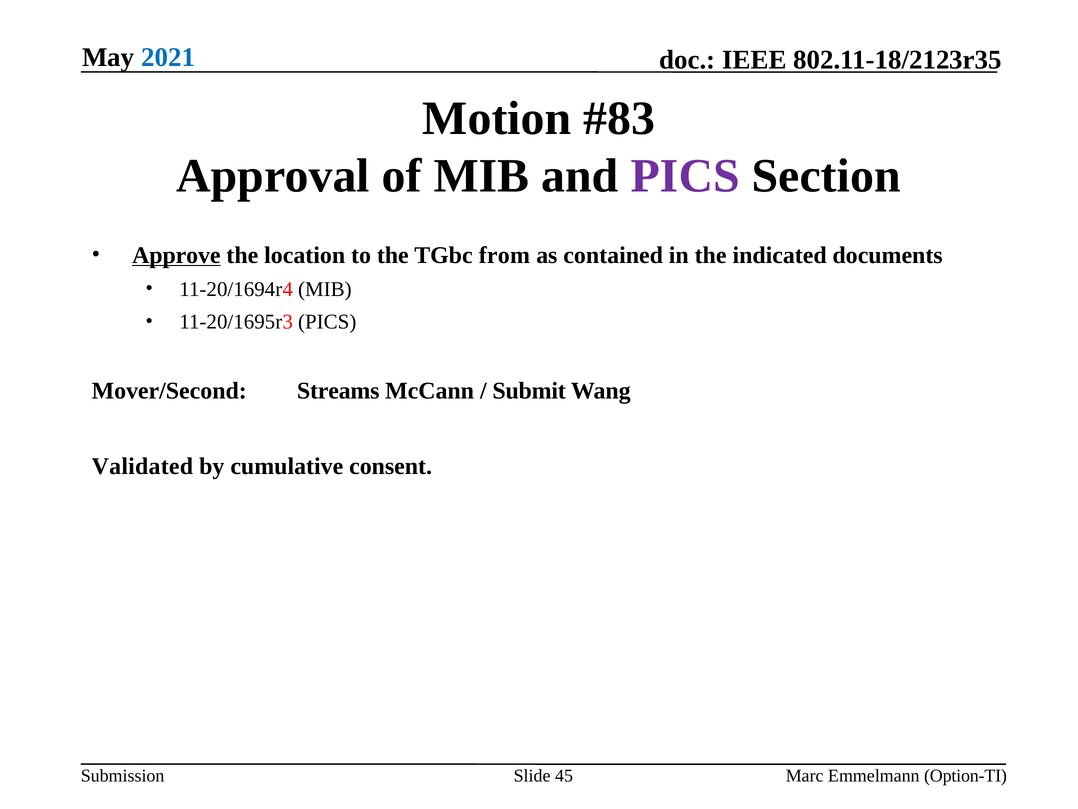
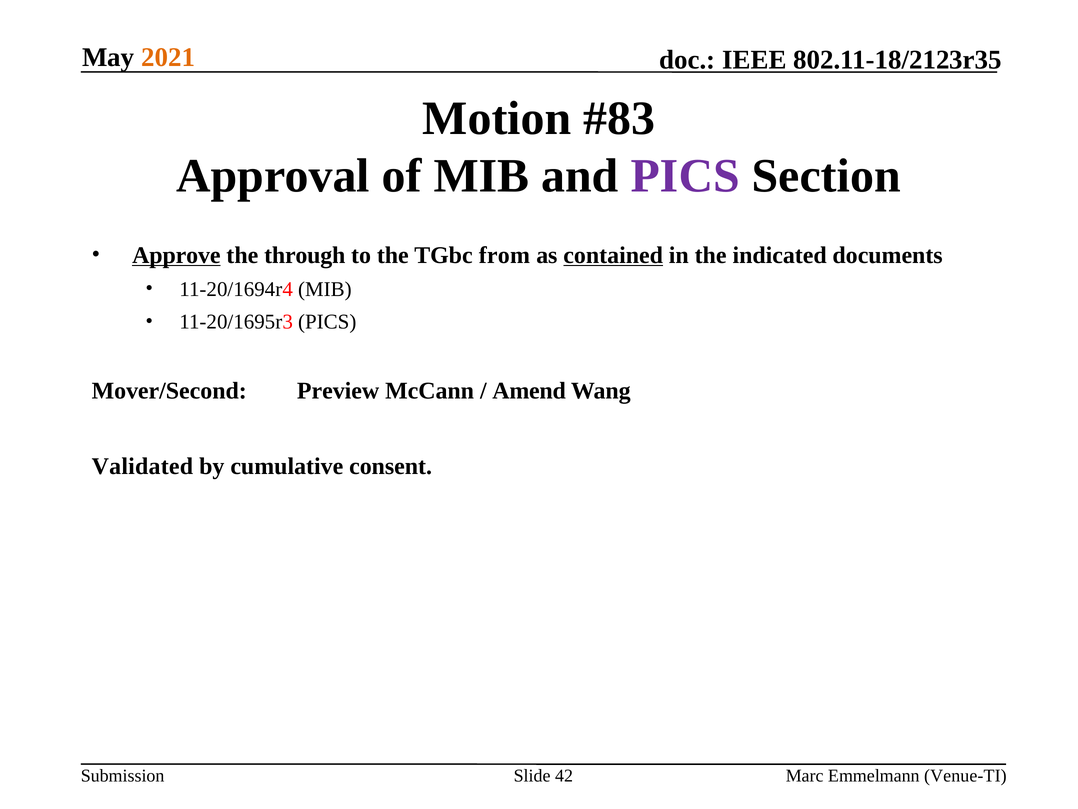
2021 colour: blue -> orange
location: location -> through
contained underline: none -> present
Streams: Streams -> Preview
Submit: Submit -> Amend
45: 45 -> 42
Option-TI: Option-TI -> Venue-TI
